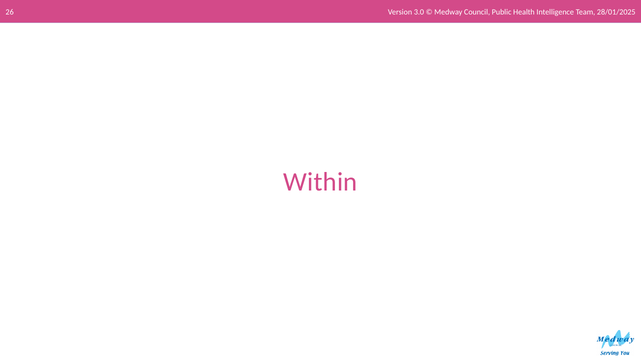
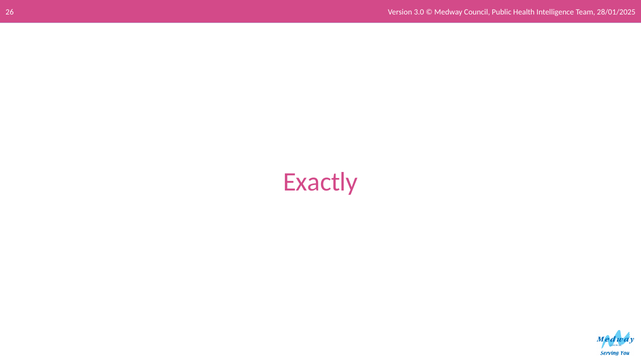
Within: Within -> Exactly
